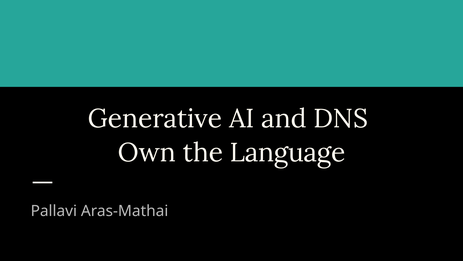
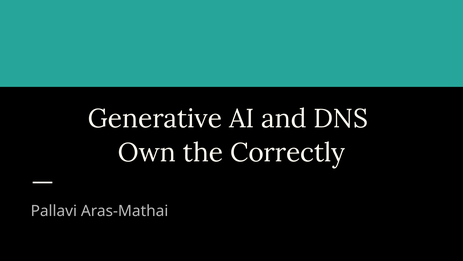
Language: Language -> Correctly
